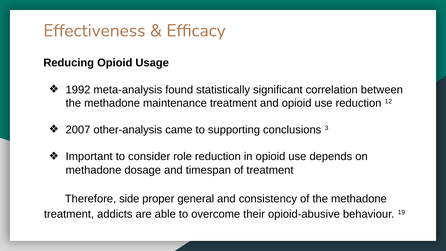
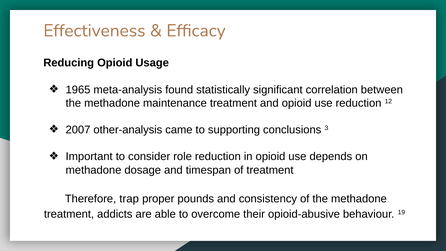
1992: 1992 -> 1965
side: side -> trap
general: general -> pounds
